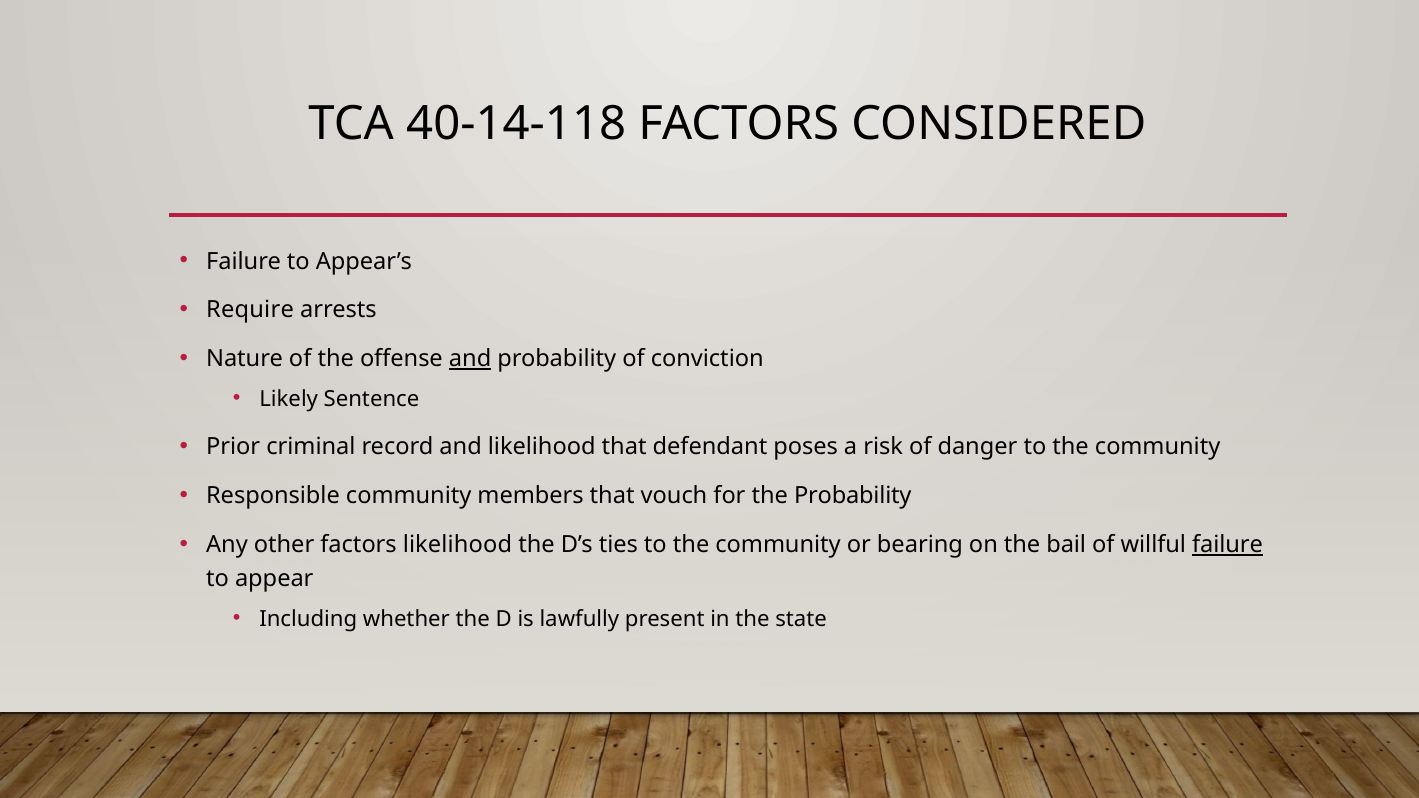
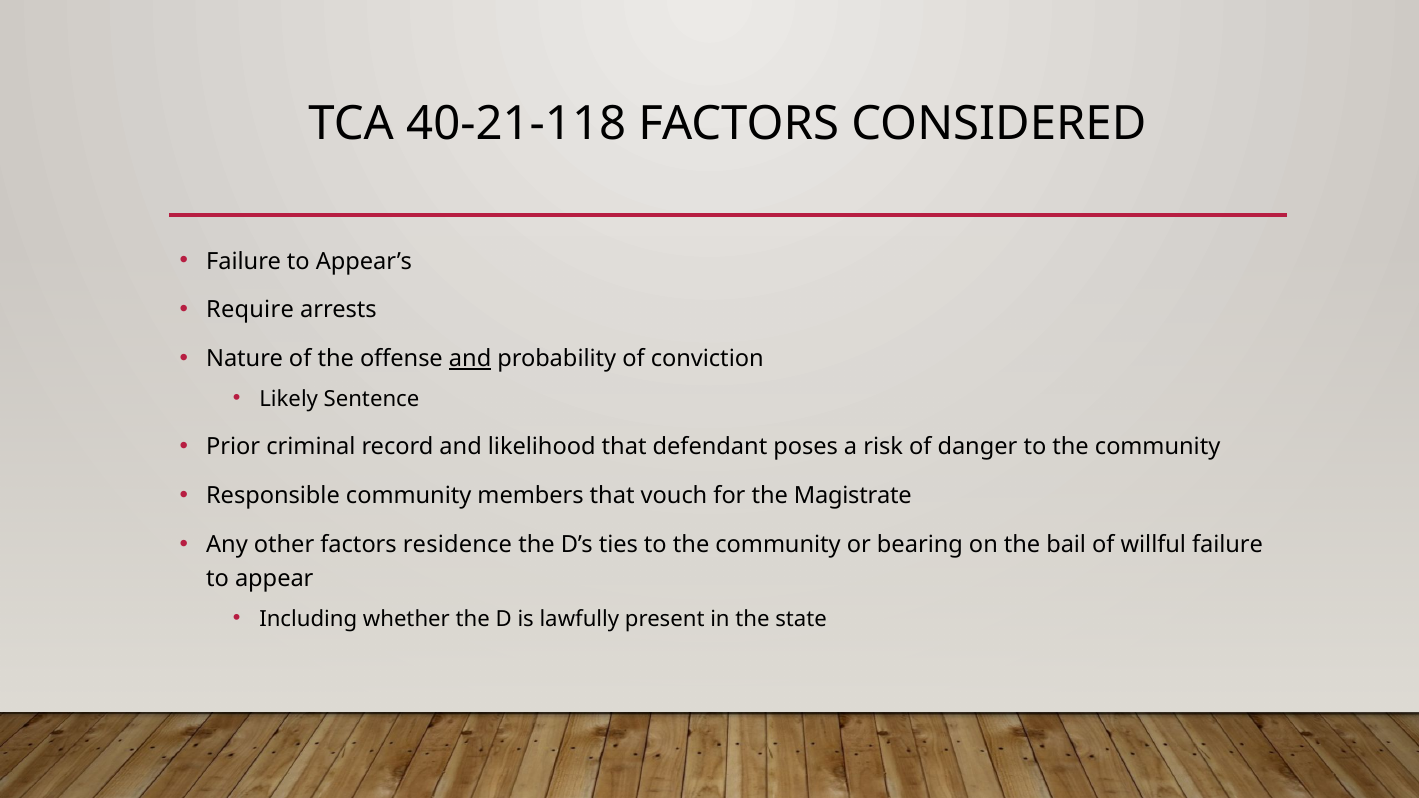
40-14-118: 40-14-118 -> 40-21-118
the Probability: Probability -> Magistrate
factors likelihood: likelihood -> residence
failure at (1228, 545) underline: present -> none
